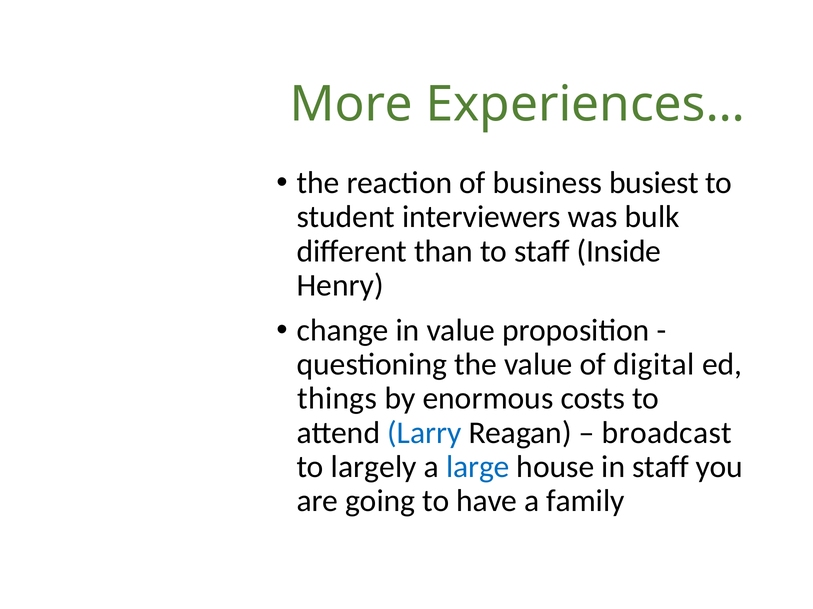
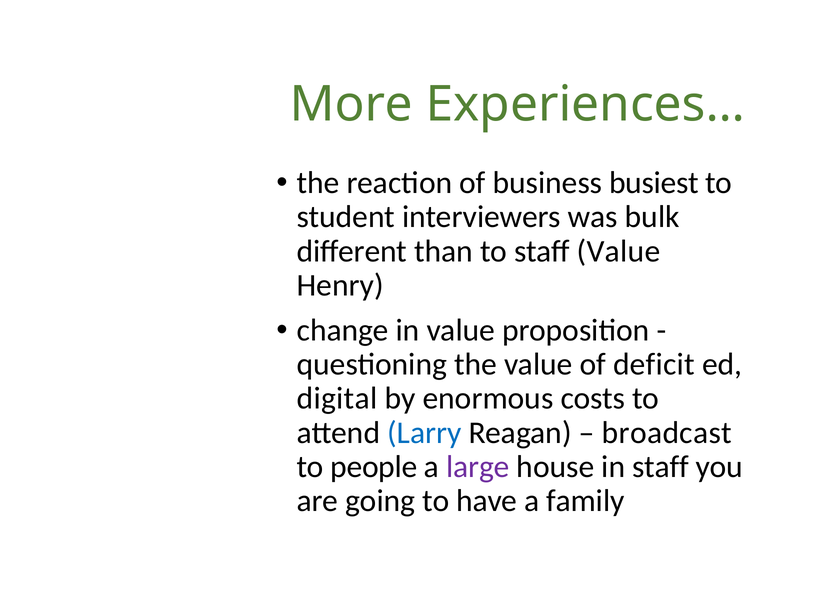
staff Inside: Inside -> Value
digital: digital -> deficit
things: things -> digital
largely: largely -> people
large colour: blue -> purple
